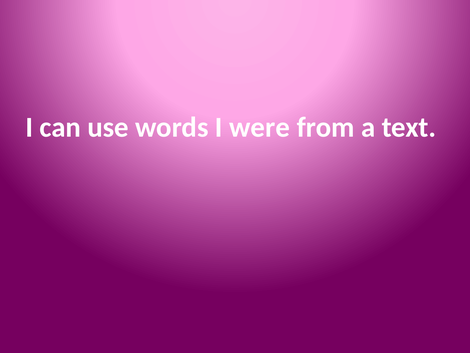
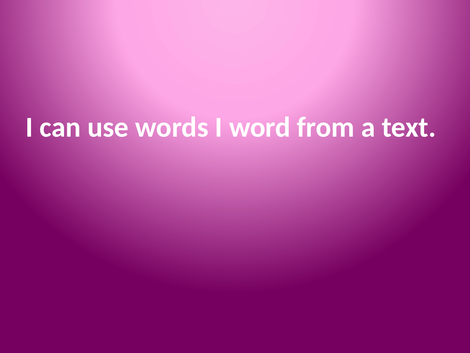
were: were -> word
